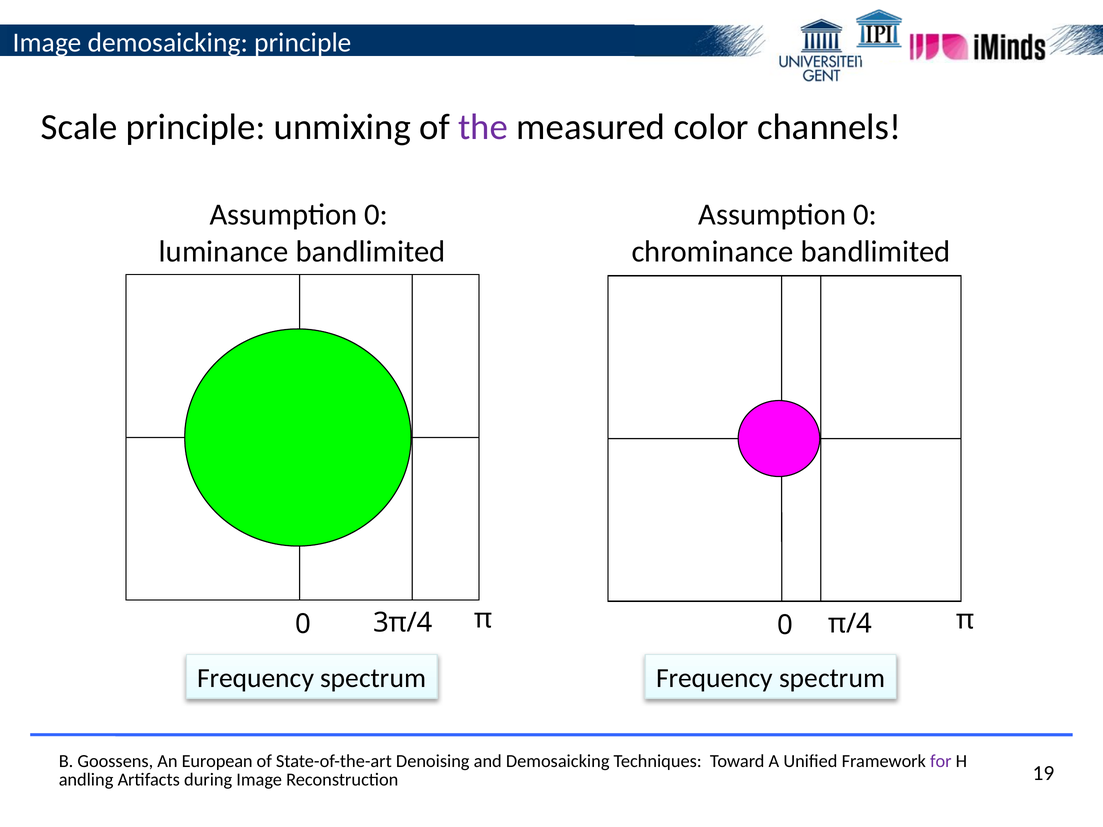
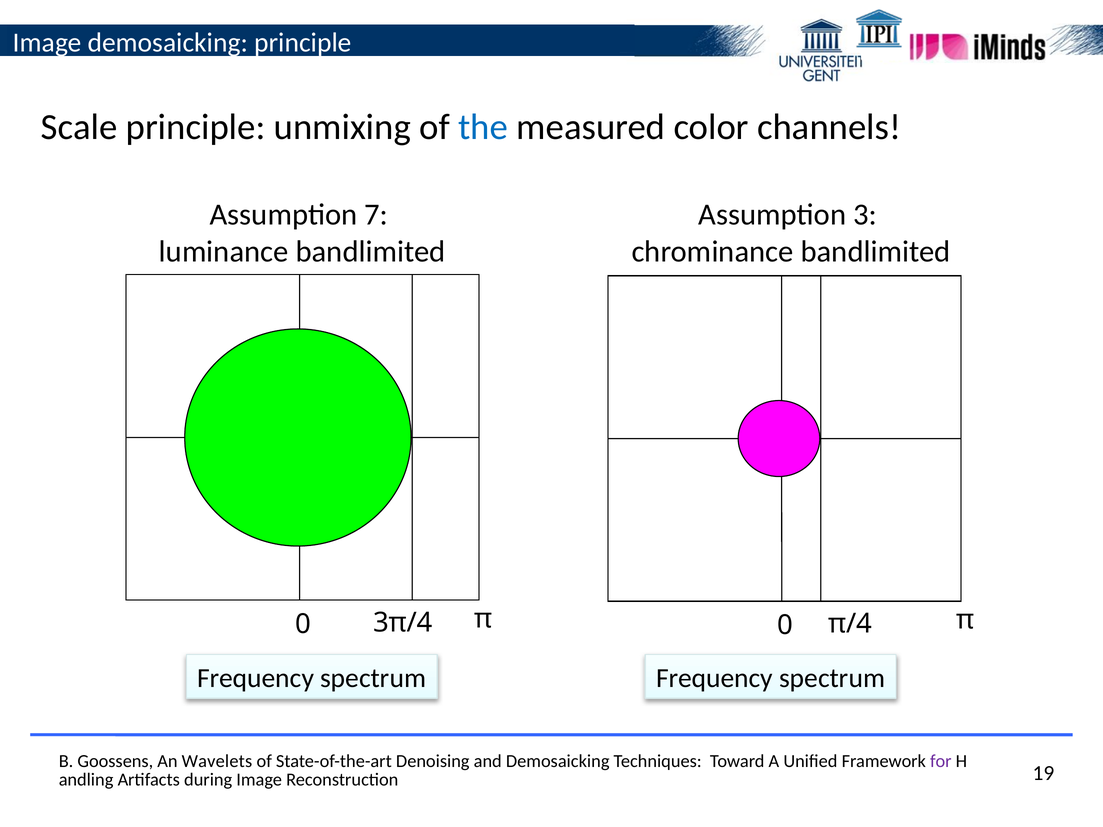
the colour: purple -> blue
0 at (376, 215): 0 -> 7
0 at (865, 215): 0 -> 3
European: European -> Wavelets
